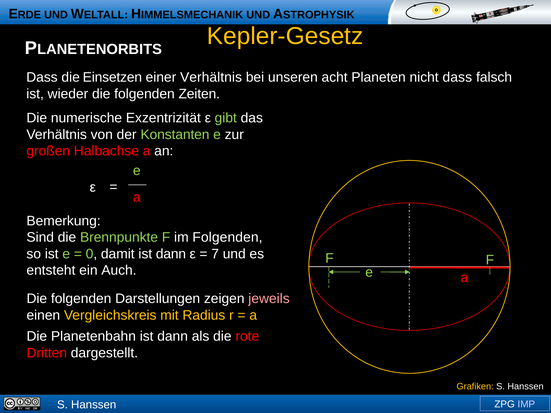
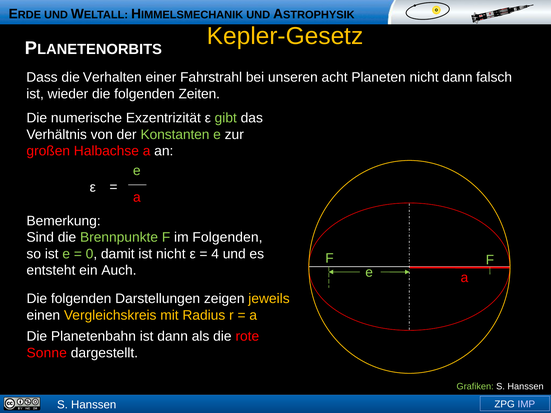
Einsetzen: Einsetzen -> Verhalten
einer Verhältnis: Verhältnis -> Fahrstrahl
nicht dass: dass -> dann
damit ist dann: dann -> nicht
7: 7 -> 4
jeweils colour: pink -> yellow
Dritten: Dritten -> Sonne
Grafiken colour: yellow -> light green
